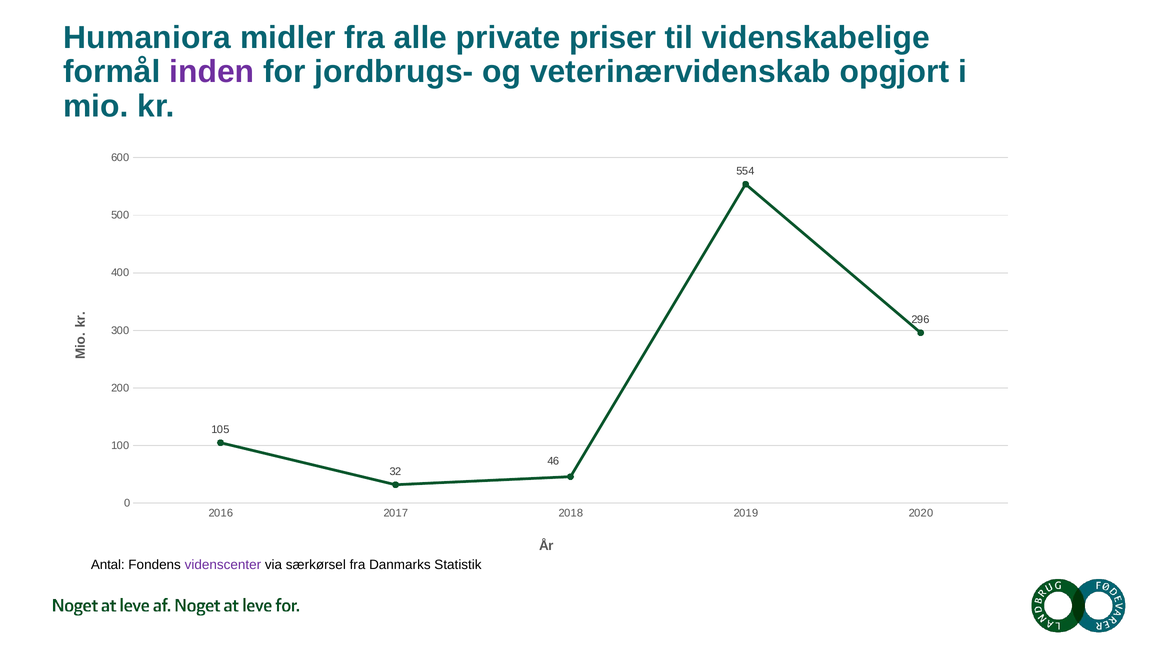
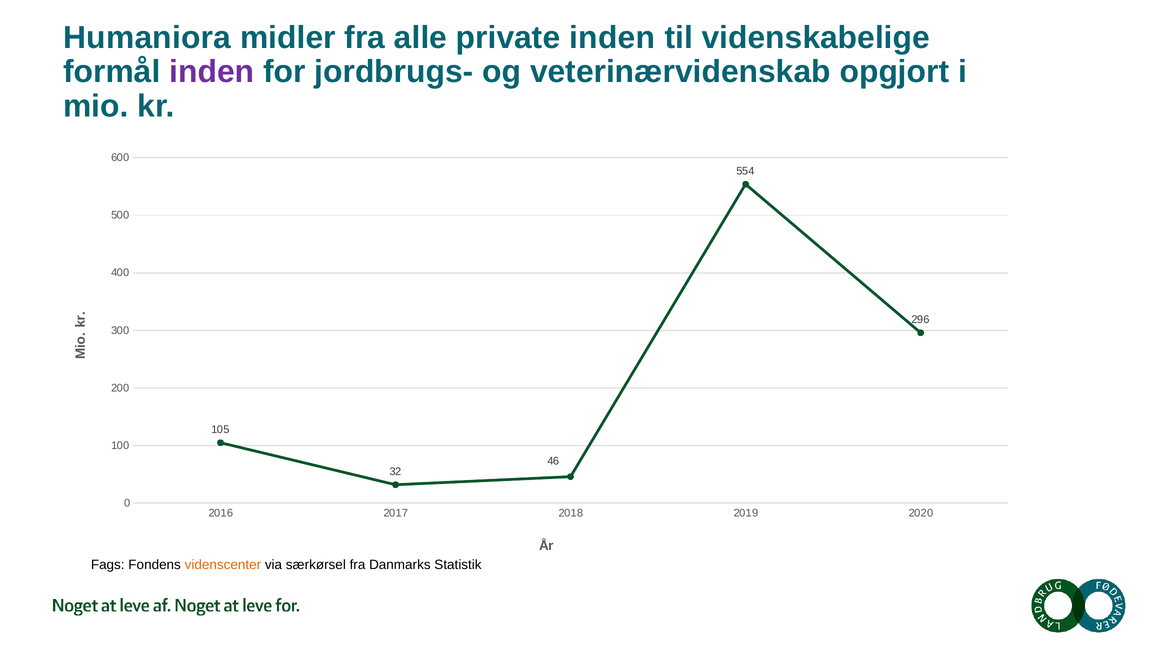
private priser: priser -> inden
Antal: Antal -> Fags
videnscenter colour: purple -> orange
